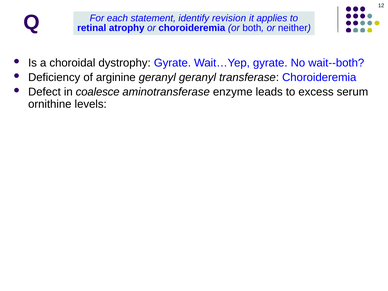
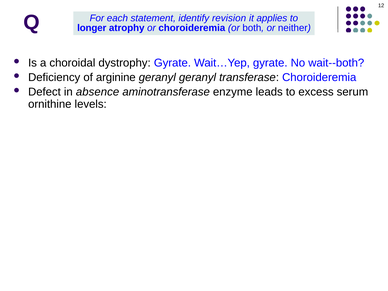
retinal: retinal -> longer
coalesce: coalesce -> absence
